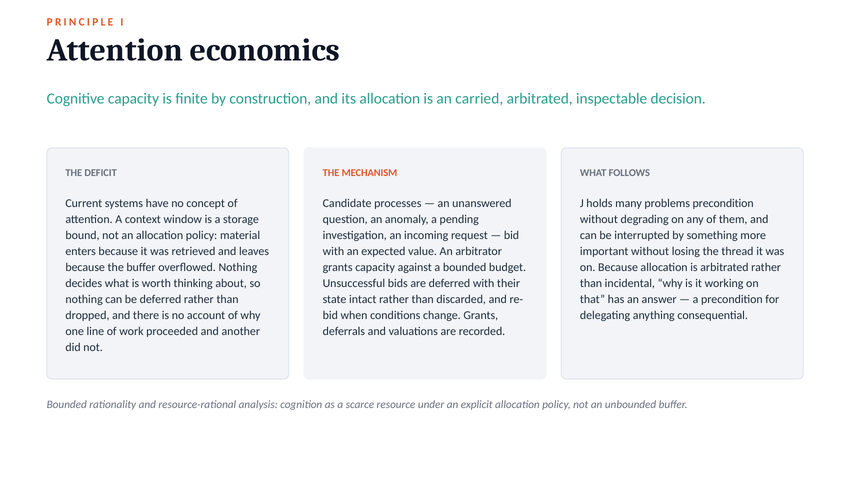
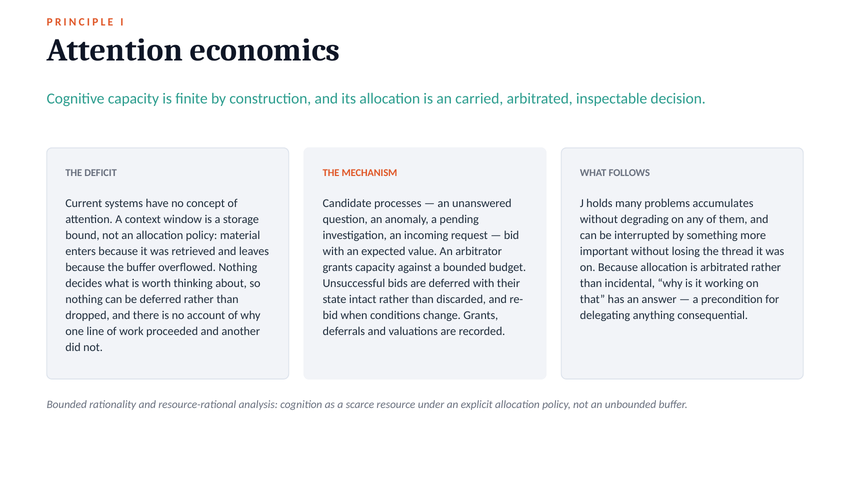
problems precondition: precondition -> accumulates
